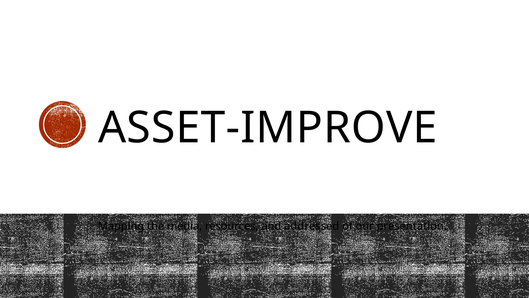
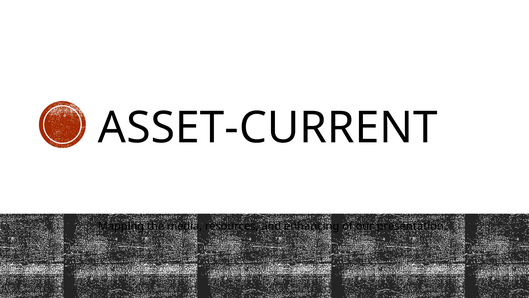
ASSET-IMPROVE: ASSET-IMPROVE -> ASSET-CURRENT
addressed: addressed -> enhancing
